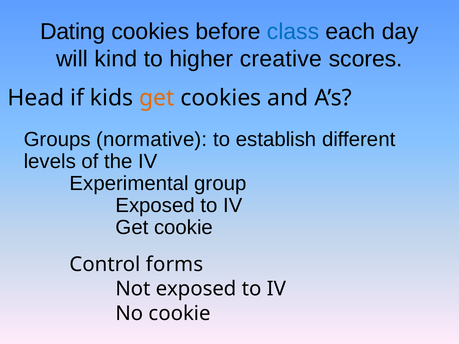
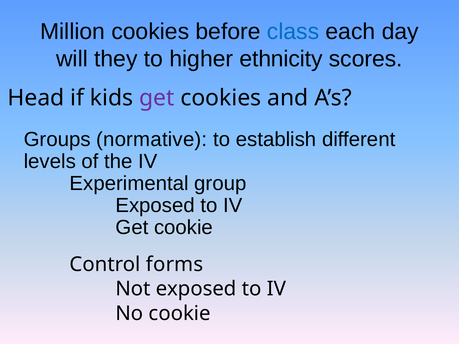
Dating: Dating -> Million
kind: kind -> they
creative: creative -> ethnicity
get at (157, 98) colour: orange -> purple
